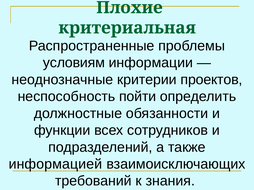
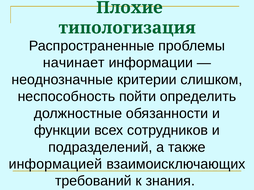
критериальная: критериальная -> типологизация
условиям: условиям -> начинает
проектов: проектов -> слишком
